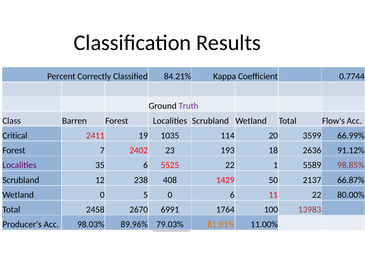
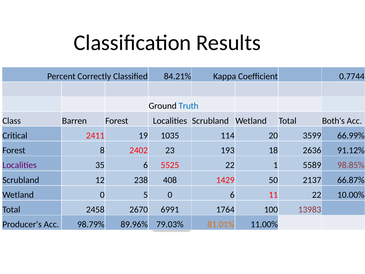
Truth colour: purple -> blue
Flow's: Flow's -> Both's
7: 7 -> 8
80.00%: 80.00% -> 10.00%
98.03%: 98.03% -> 98.79%
